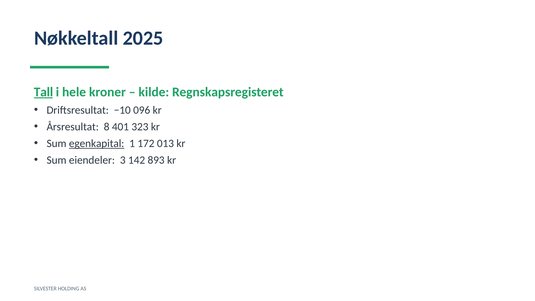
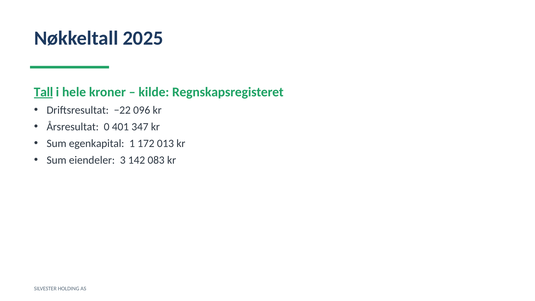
−10: −10 -> −22
8: 8 -> 0
323: 323 -> 347
egenkapital underline: present -> none
893: 893 -> 083
